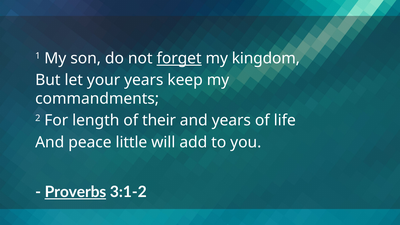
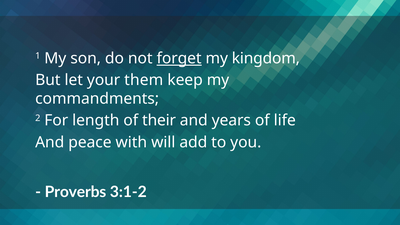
your years: years -> them
little: little -> with
Proverbs underline: present -> none
